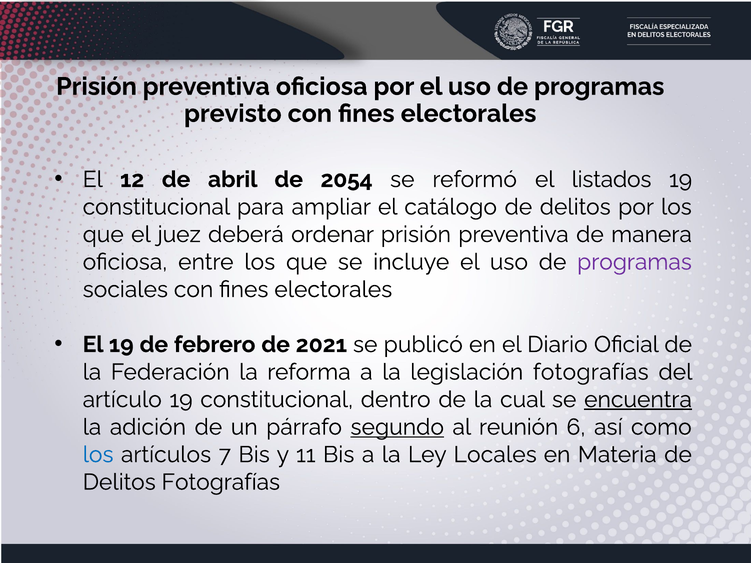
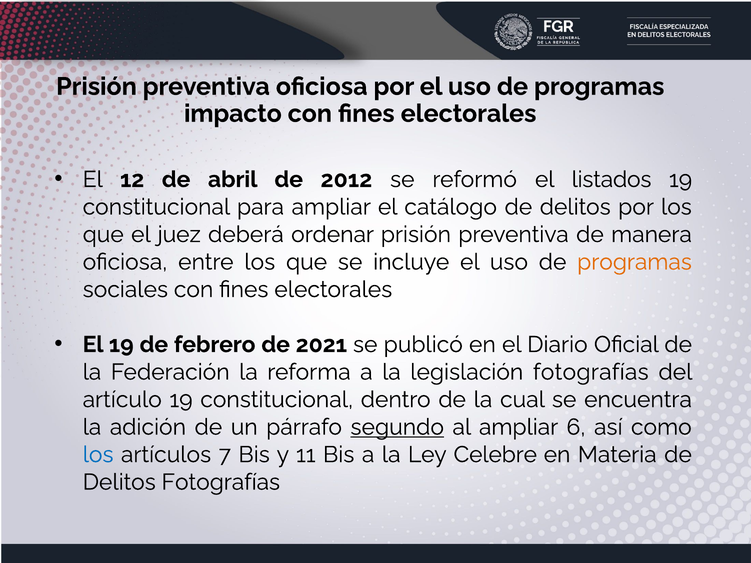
previsto: previsto -> impacto
2054: 2054 -> 2012
programas at (635, 262) colour: purple -> orange
encuentra underline: present -> none
al reunión: reunión -> ampliar
Locales: Locales -> Celebre
